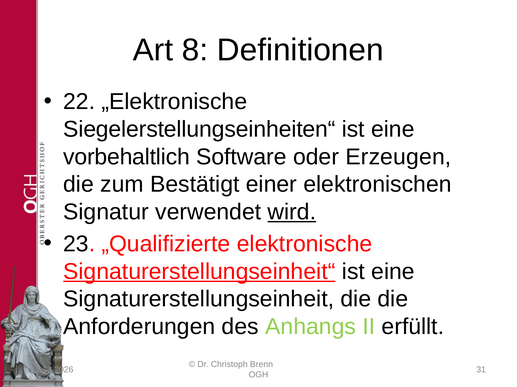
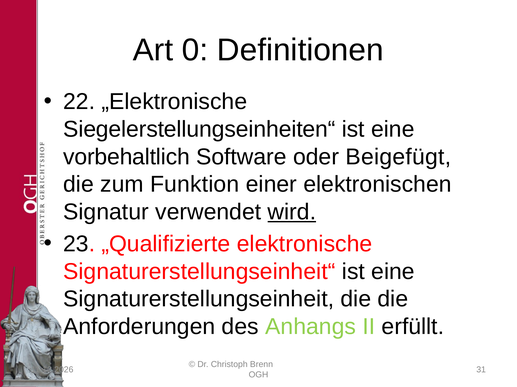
8: 8 -> 0
Erzeugen: Erzeugen -> Beigefügt
Bestätigt: Bestätigt -> Funktion
Signaturerstellungseinheit“ underline: present -> none
